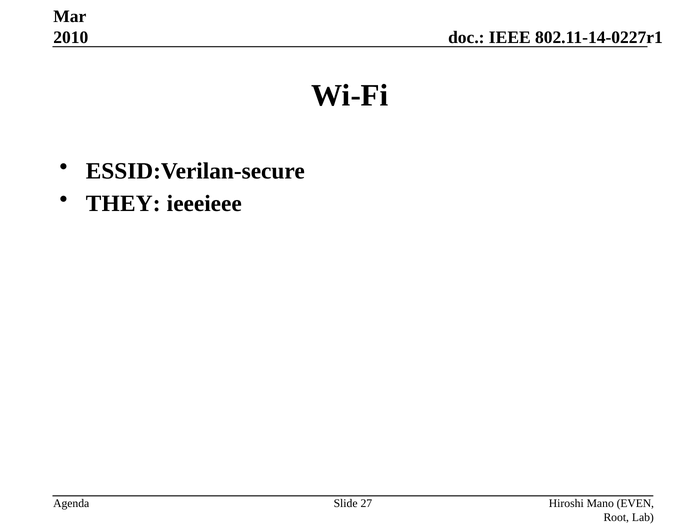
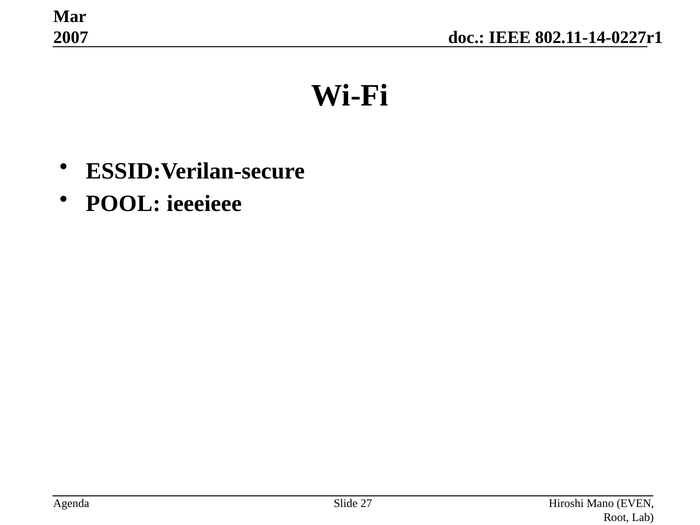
2010: 2010 -> 2007
THEY: THEY -> POOL
